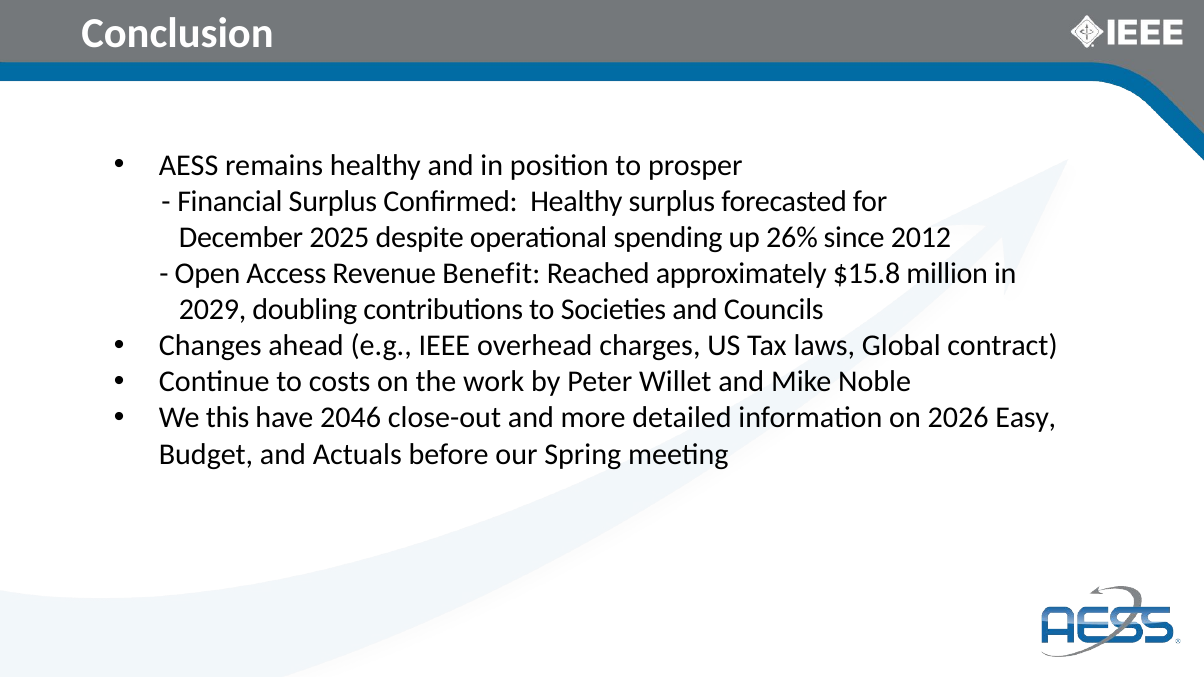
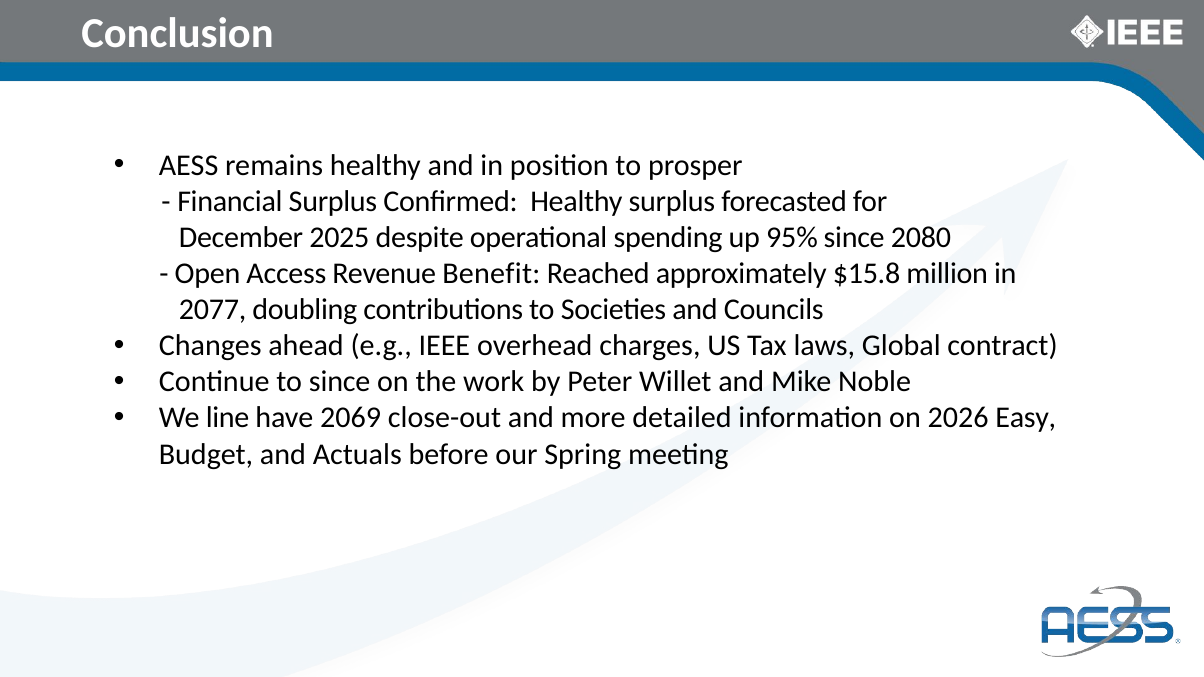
26%: 26% -> 95%
2012: 2012 -> 2080
2029: 2029 -> 2077
to costs: costs -> since
this: this -> line
2046: 2046 -> 2069
